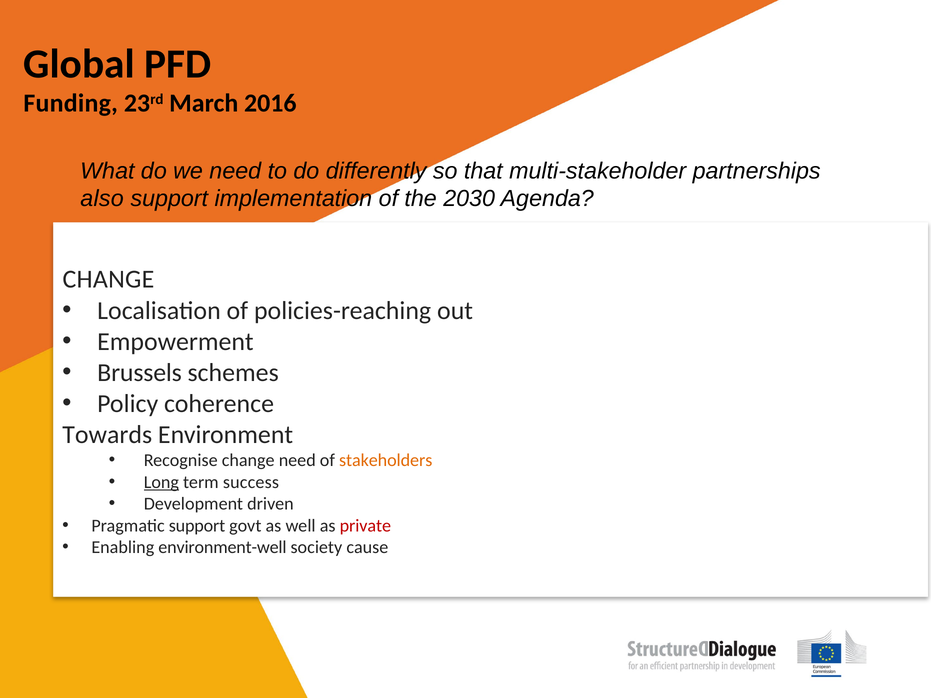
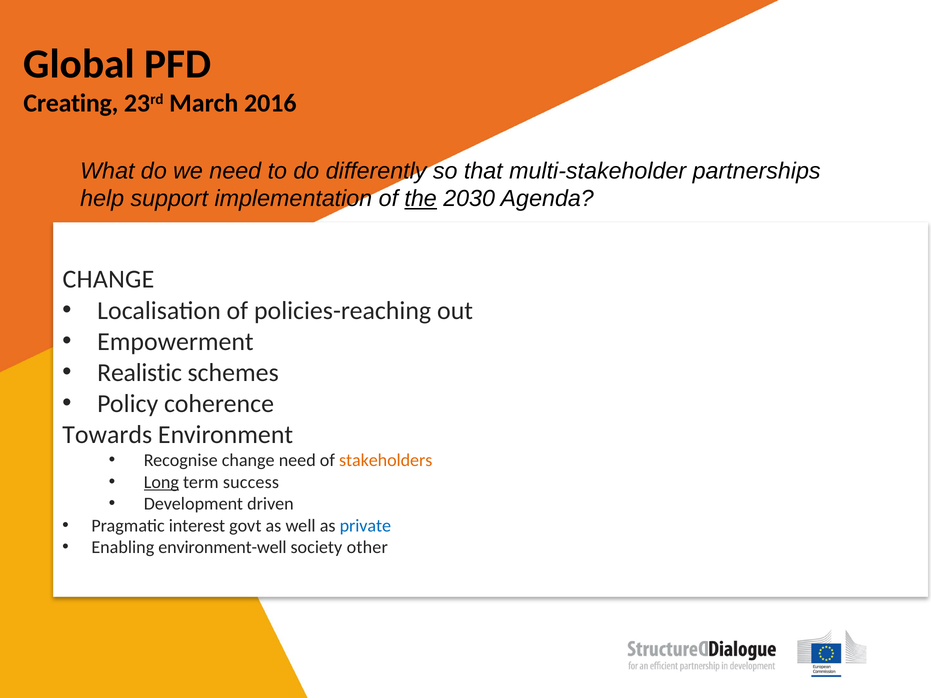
Funding: Funding -> Creating
also: also -> help
the underline: none -> present
Brussels: Brussels -> Realistic
Pragmatic support: support -> interest
private colour: red -> blue
cause: cause -> other
